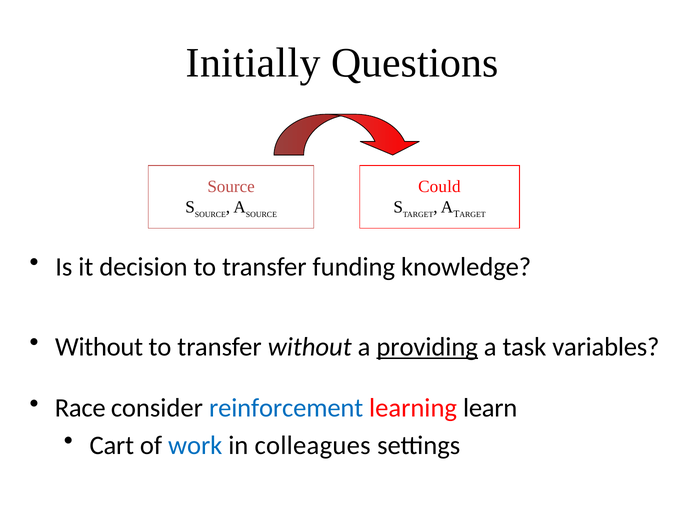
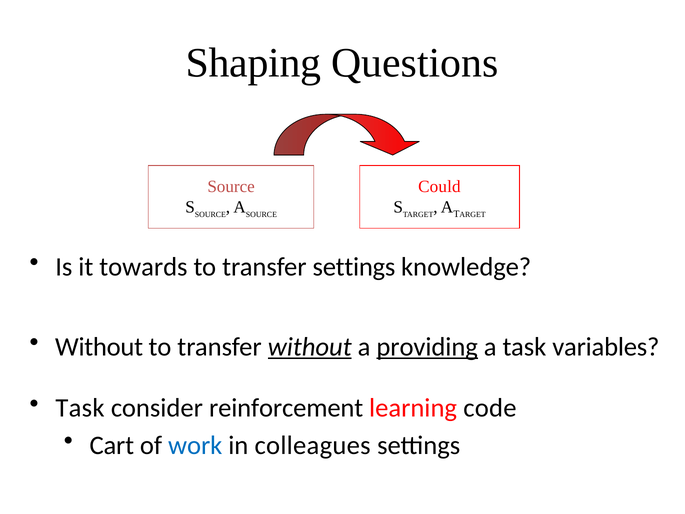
Initially: Initially -> Shaping
decision: decision -> towards
transfer funding: funding -> settings
without at (310, 347) underline: none -> present
Race at (80, 408): Race -> Task
reinforcement colour: blue -> black
learn: learn -> code
